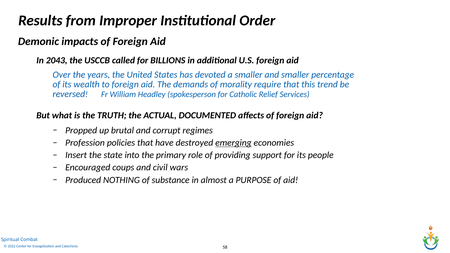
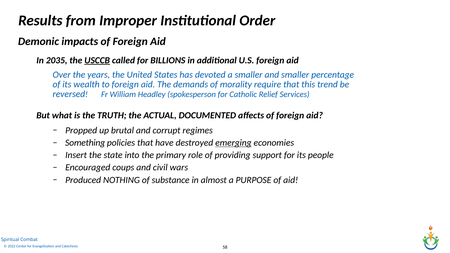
2043: 2043 -> 2035
USCCB underline: none -> present
Profession: Profession -> Something
